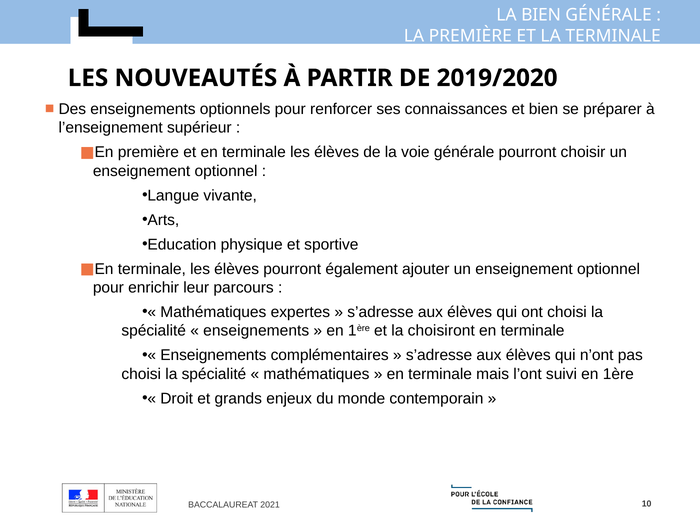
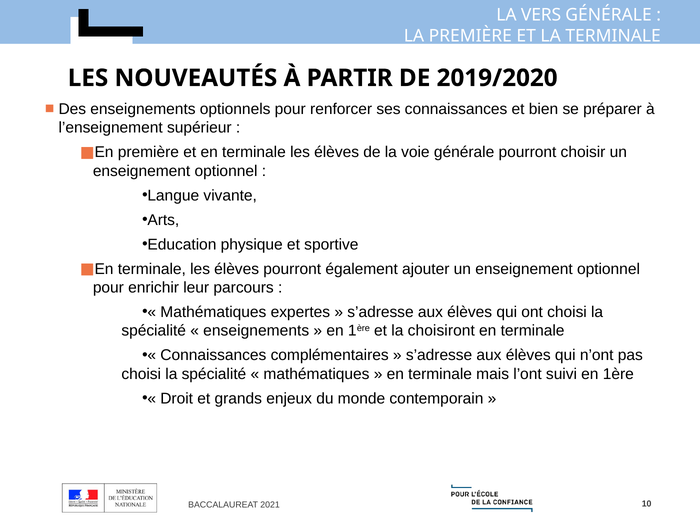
LA BIEN: BIEN -> VERS
Enseignements at (213, 355): Enseignements -> Connaissances
